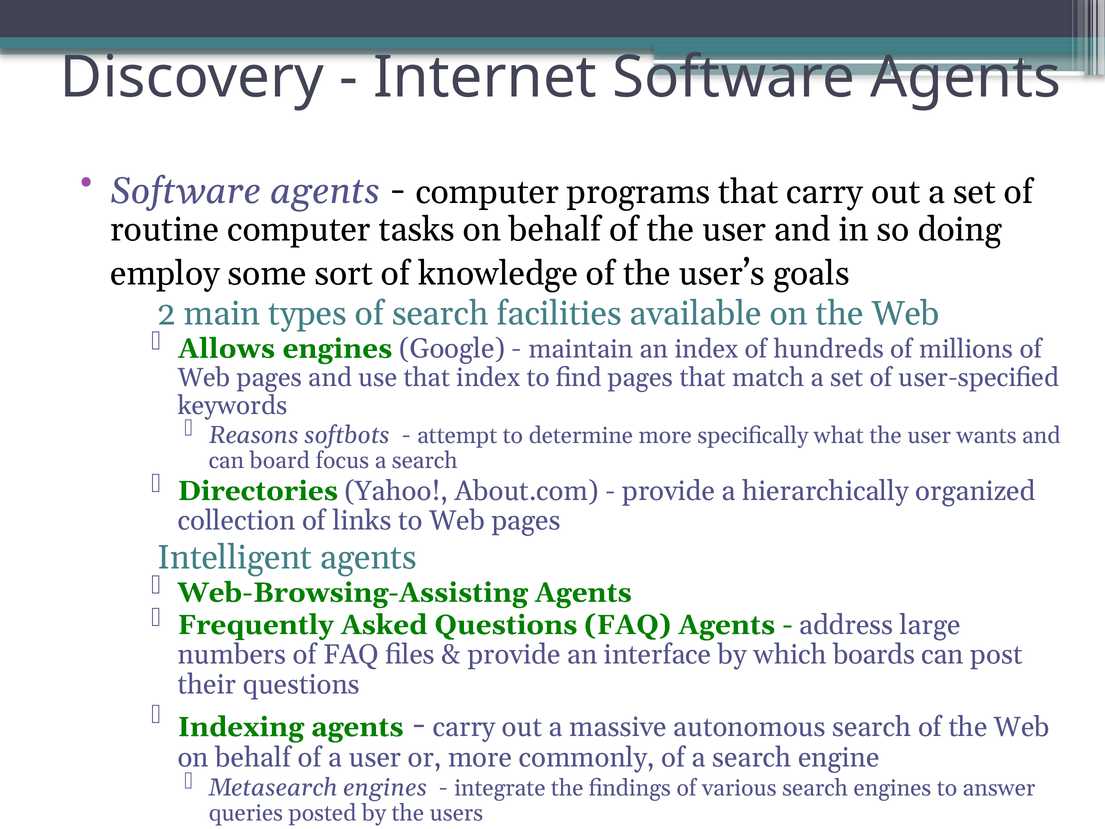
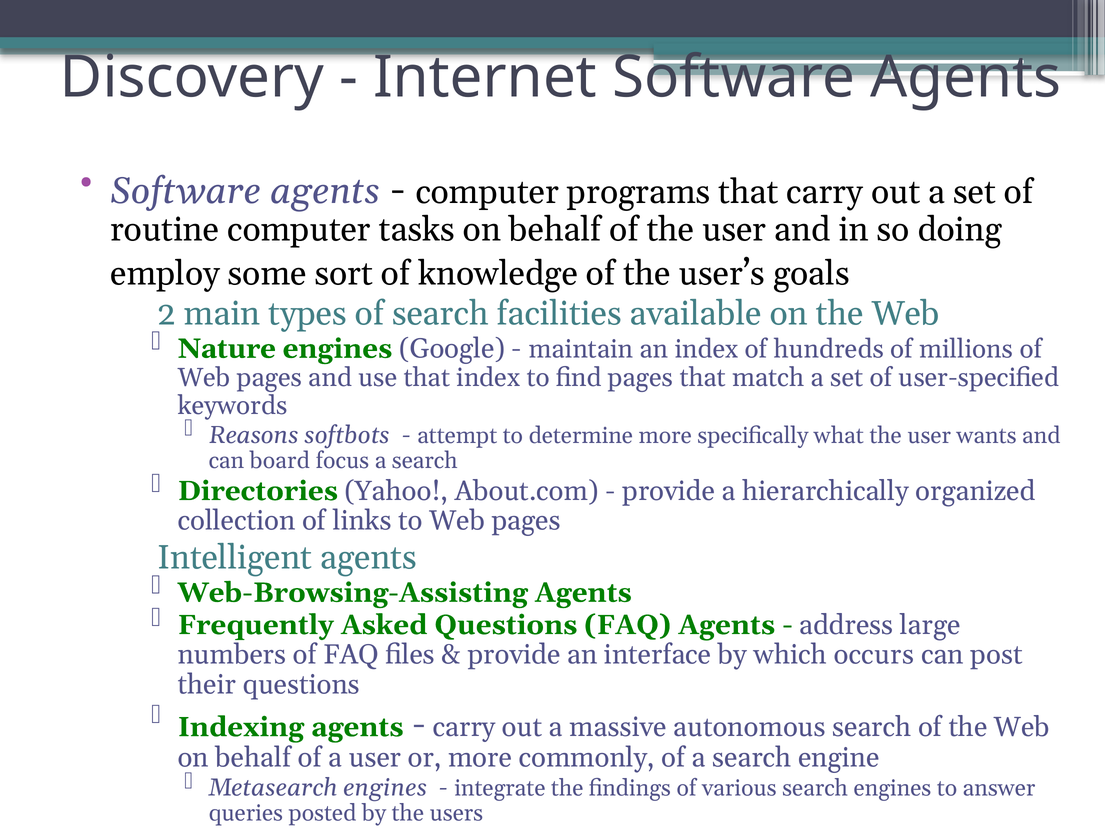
Allows: Allows -> Nature
boards: boards -> occurs
